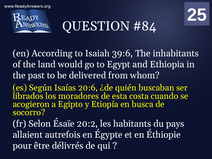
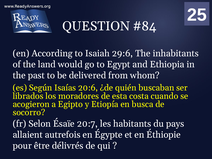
39:6: 39:6 -> 29:6
20:2: 20:2 -> 20:7
